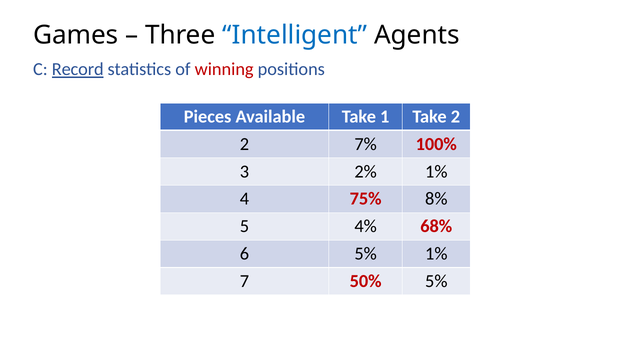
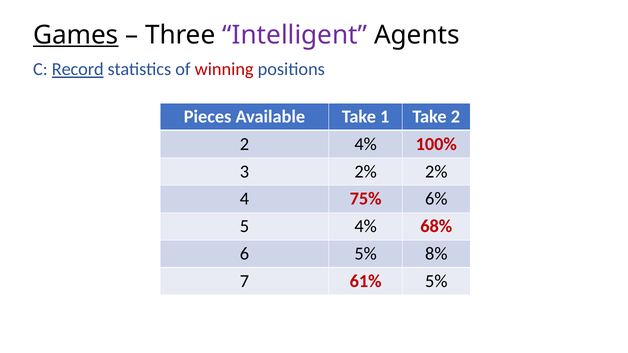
Games underline: none -> present
Intelligent colour: blue -> purple
7% at (366, 144): 7% -> 4%
1% at (436, 172): 1% -> 2%
8%: 8% -> 6%
5% 1%: 1% -> 8%
50% at (366, 281): 50% -> 61%
